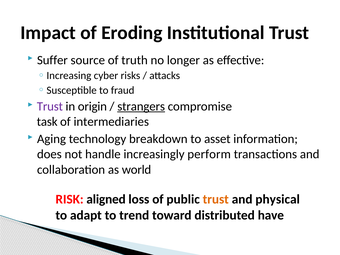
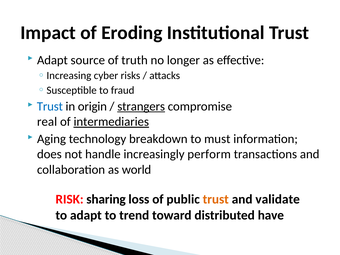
Suffer at (52, 60): Suffer -> Adapt
Trust at (50, 106) colour: purple -> blue
task: task -> real
intermediaries underline: none -> present
asset: asset -> must
aligned: aligned -> sharing
physical: physical -> validate
